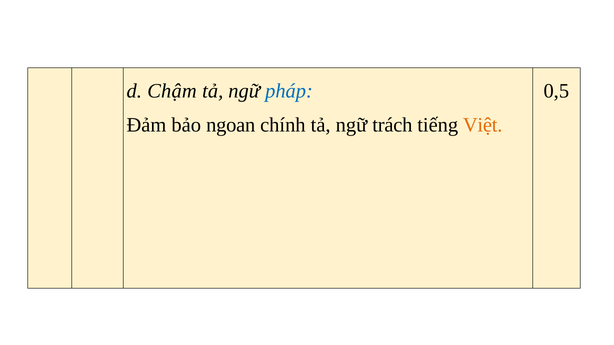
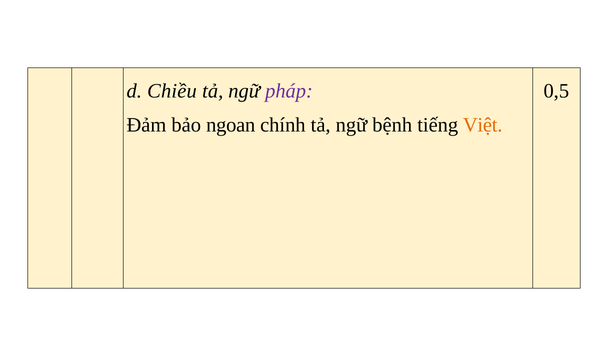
Chậm: Chậm -> Chiều
pháp colour: blue -> purple
trách: trách -> bệnh
